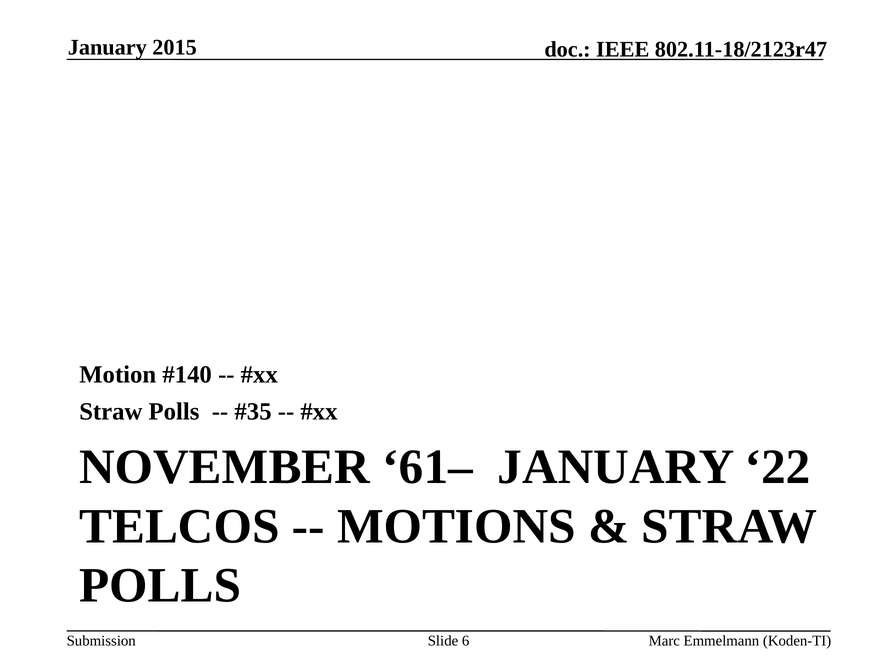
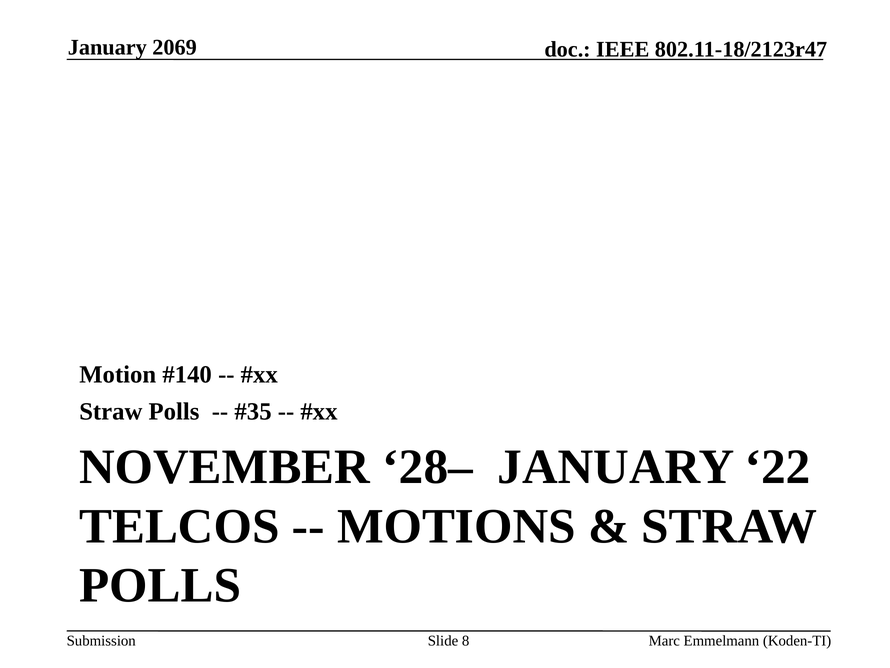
2015: 2015 -> 2069
61–: 61– -> 28–
6: 6 -> 8
